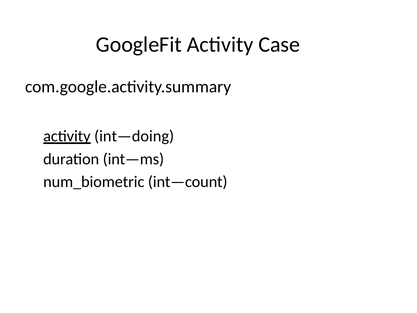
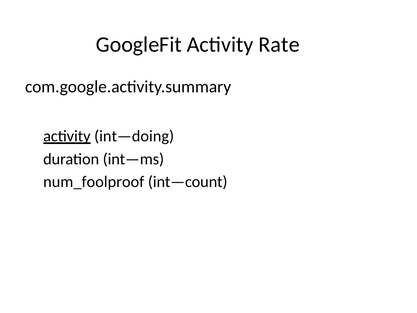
Case: Case -> Rate
num_biometric: num_biometric -> num_foolproof
